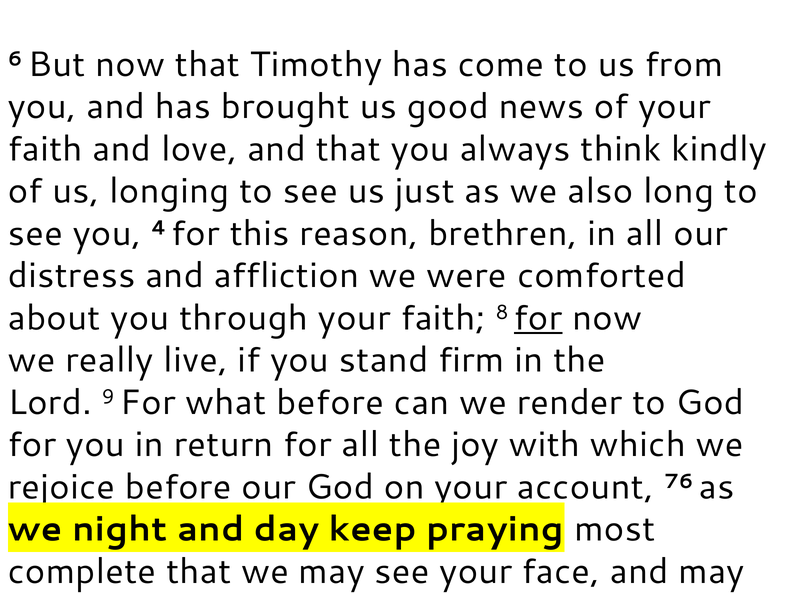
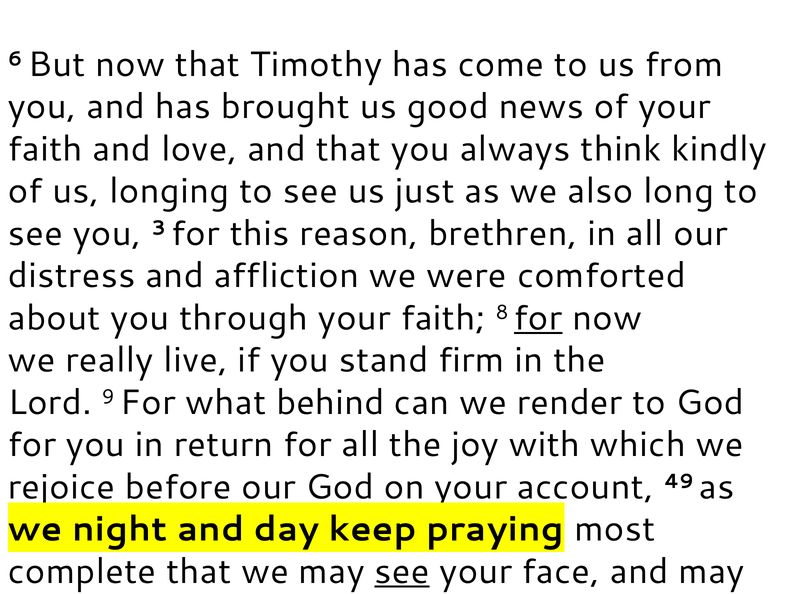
4: 4 -> 3
what before: before -> behind
76: 76 -> 49
see at (402, 571) underline: none -> present
